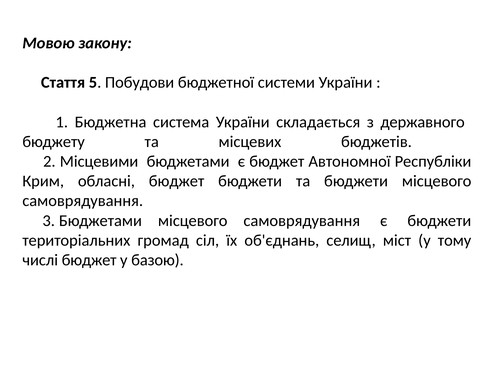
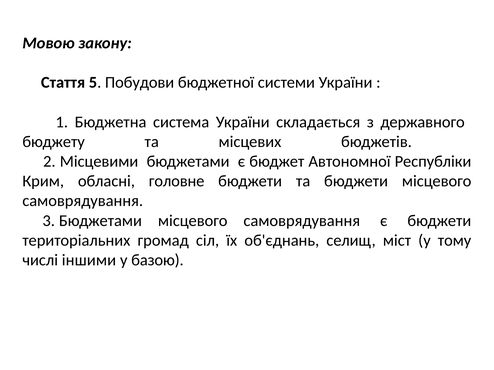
обласні бюджет: бюджет -> головне
числі бюджет: бюджет -> іншими
